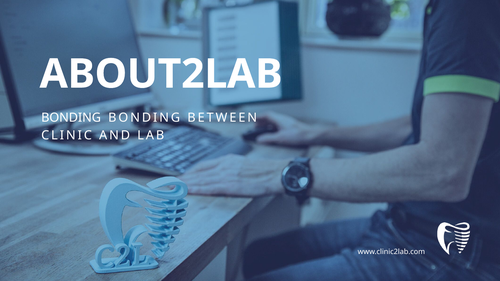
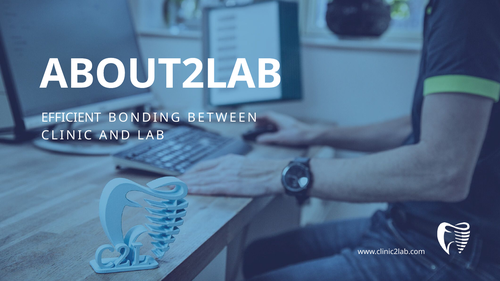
BONDING at (71, 118): BONDING -> EFFICIENT
